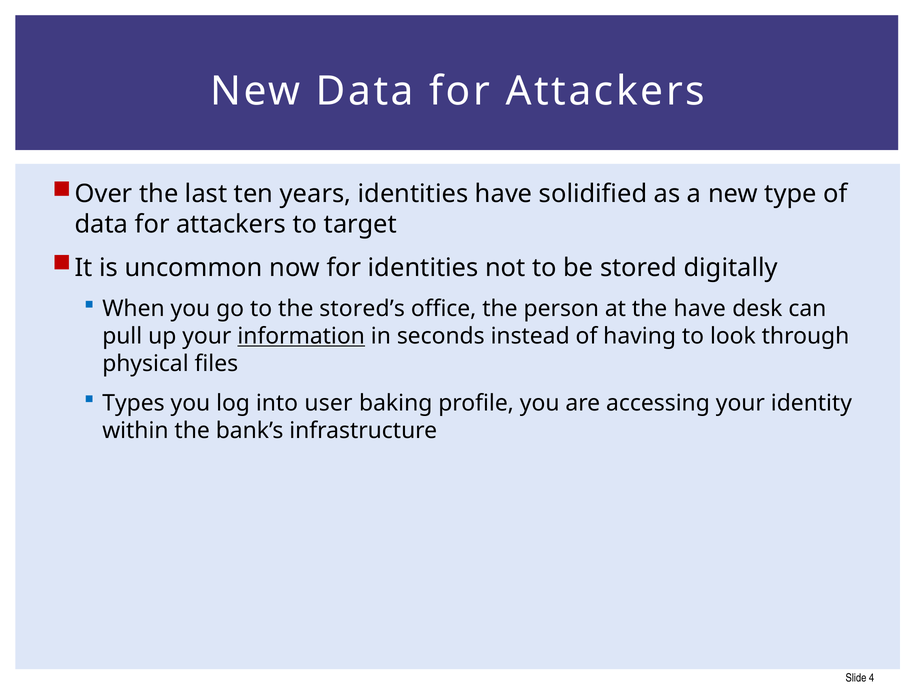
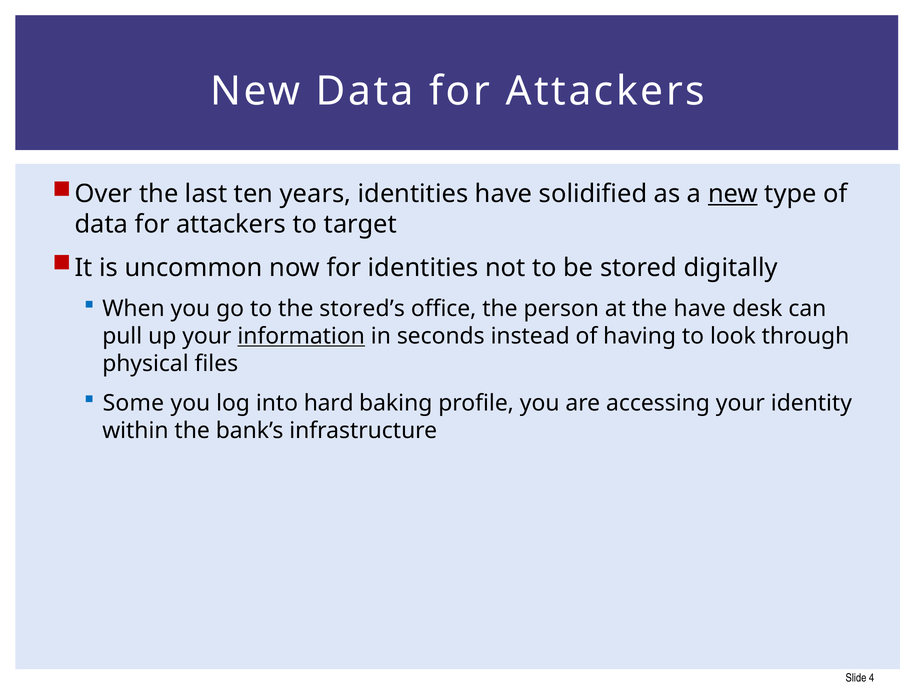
new at (733, 194) underline: none -> present
Types: Types -> Some
user: user -> hard
